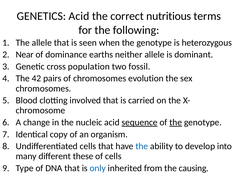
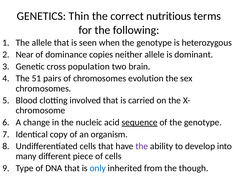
GENETICS Acid: Acid -> Thin
earths: earths -> copies
fossil: fossil -> brain
42: 42 -> 51
the at (176, 122) underline: present -> none
the at (142, 146) colour: blue -> purple
these: these -> piece
causing: causing -> though
